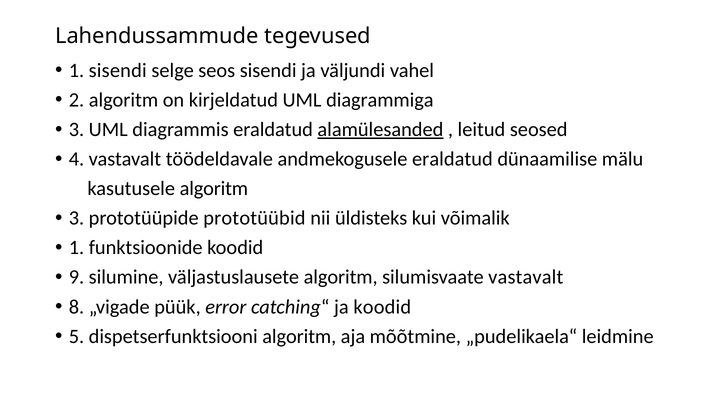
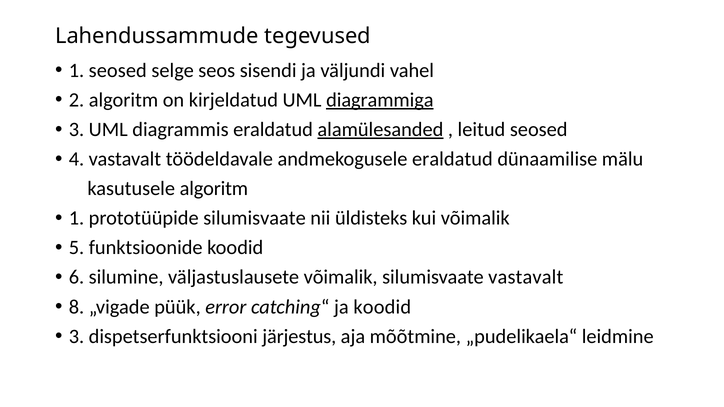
1 sisendi: sisendi -> seosed
diagrammiga underline: none -> present
3 at (76, 218): 3 -> 1
prototüüpide prototüübid: prototüübid -> silumisvaate
1 at (76, 248): 1 -> 5
9: 9 -> 6
väljastuslausete algoritm: algoritm -> võimalik
5 at (76, 337): 5 -> 3
dispetserfunktsiooni algoritm: algoritm -> järjestus
